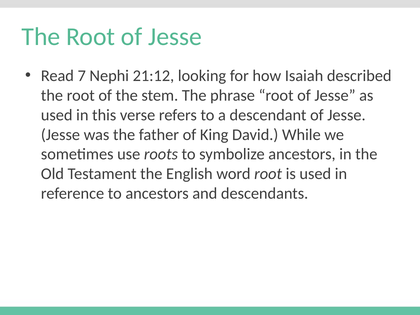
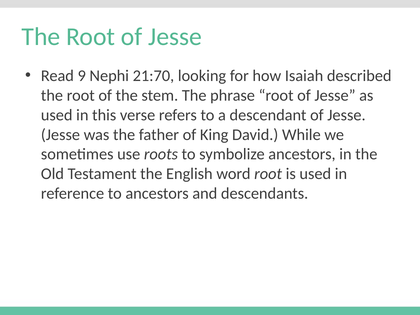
7: 7 -> 9
21:12: 21:12 -> 21:70
